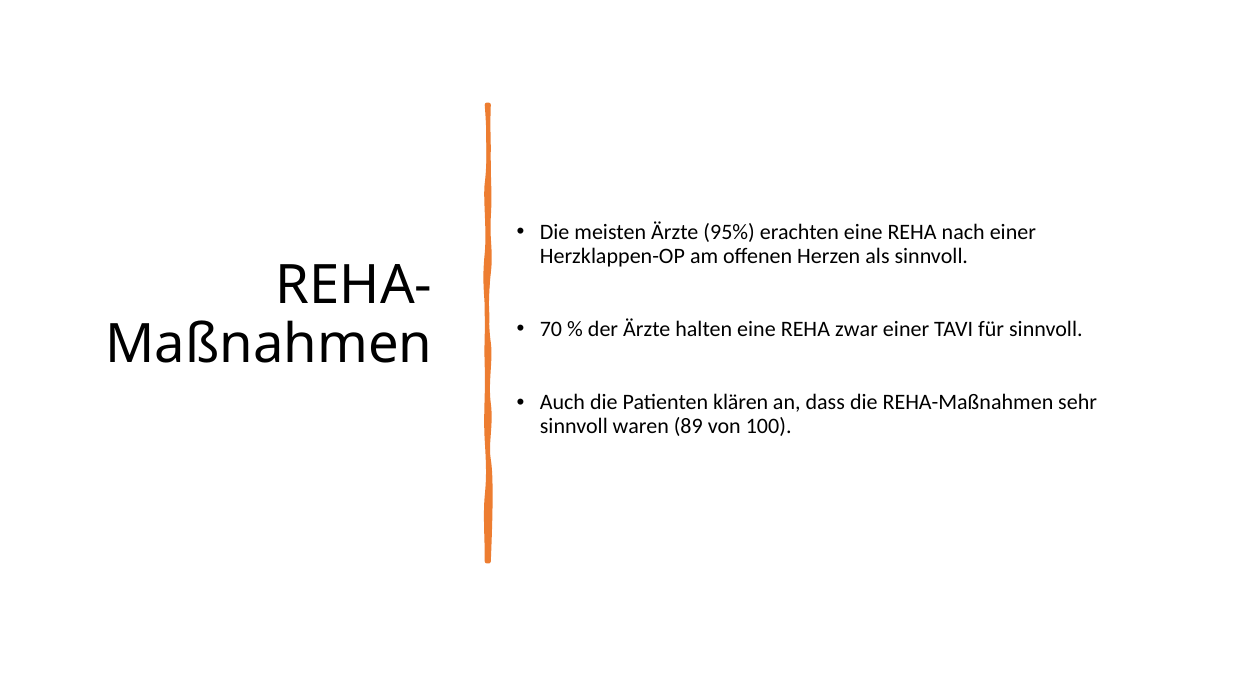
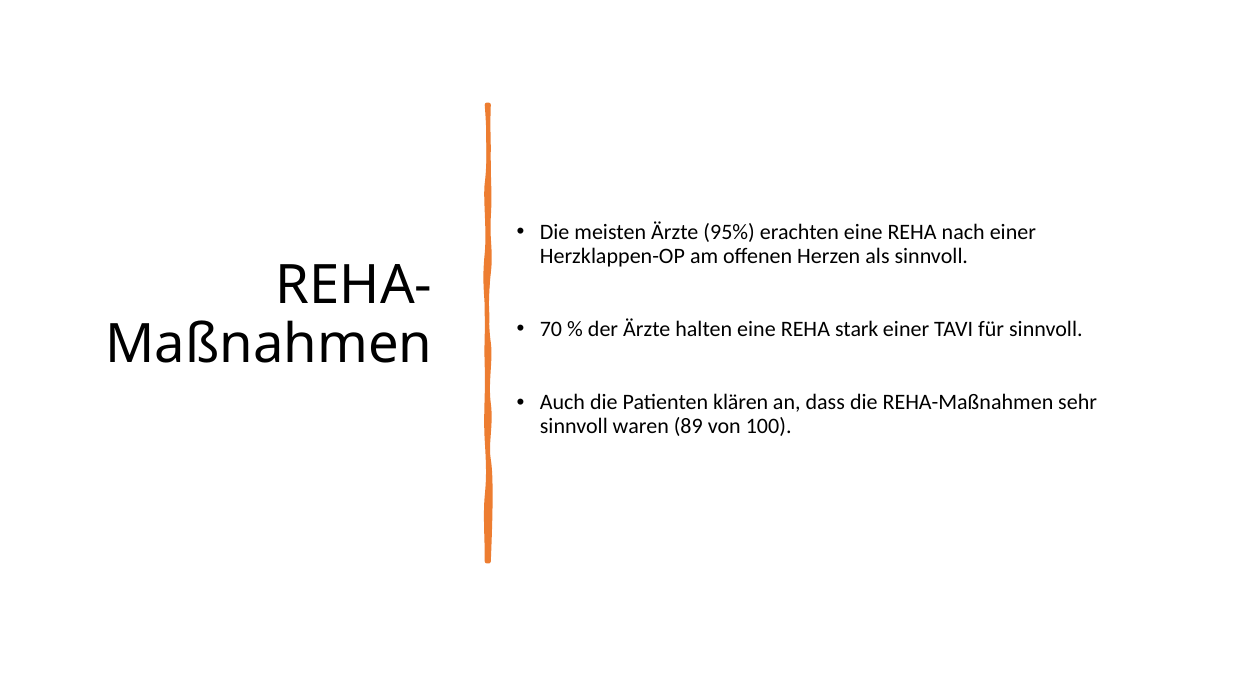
zwar: zwar -> stark
